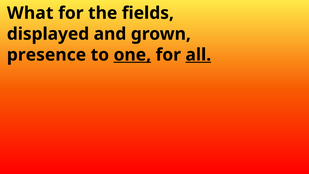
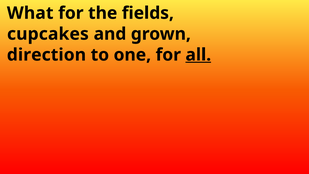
displayed: displayed -> cupcakes
presence: presence -> direction
one underline: present -> none
